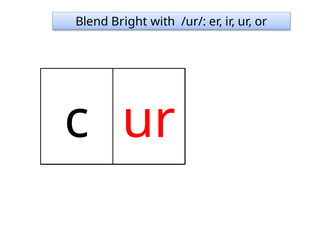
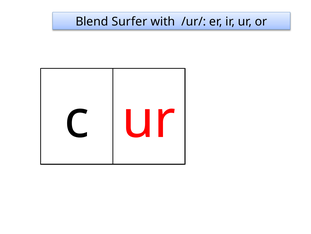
Bright: Bright -> Surfer
